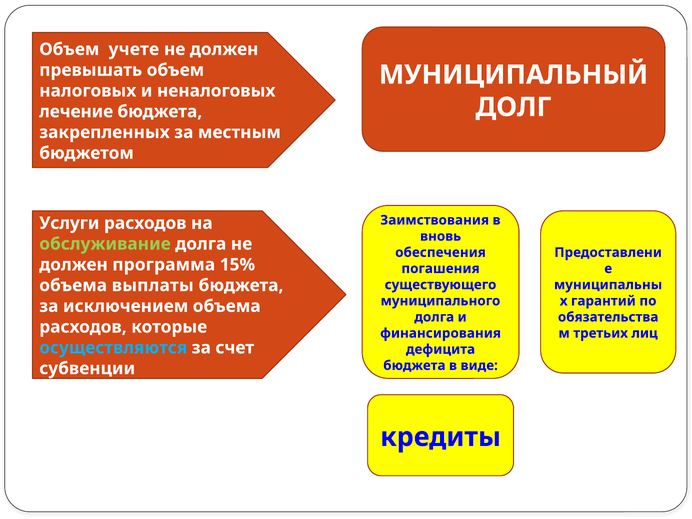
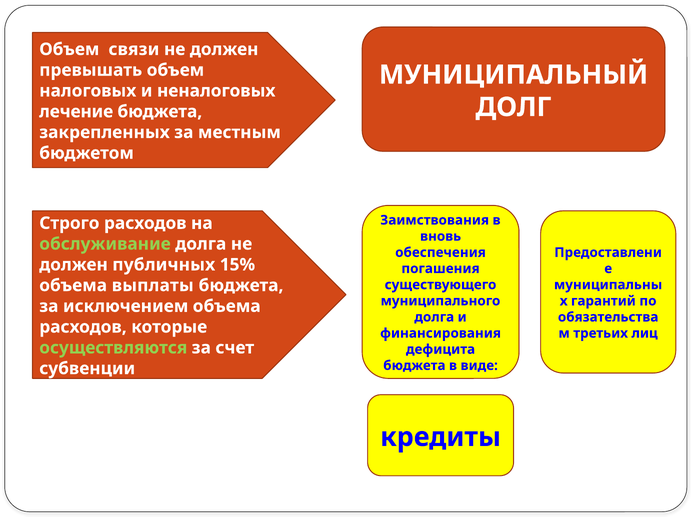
учете: учете -> связи
Услуги: Услуги -> Строго
программа: программа -> публичных
осуществляются colour: light blue -> light green
